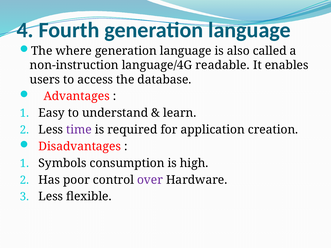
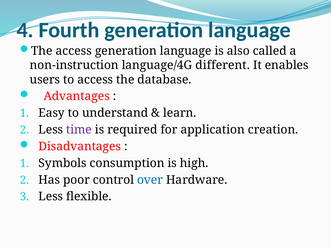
The where: where -> access
readable: readable -> different
over colour: purple -> blue
